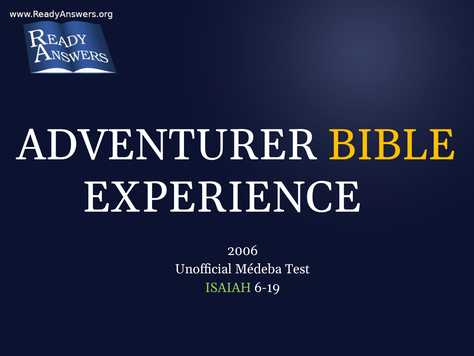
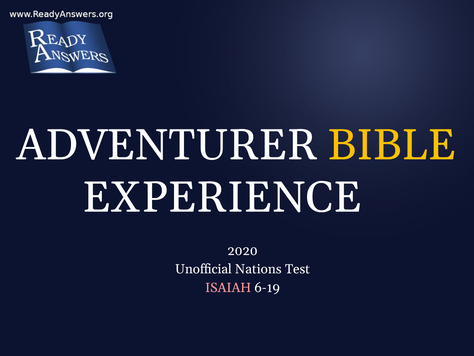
2006: 2006 -> 2020
Médeba: Médeba -> Nations
ISAIAH colour: light green -> pink
